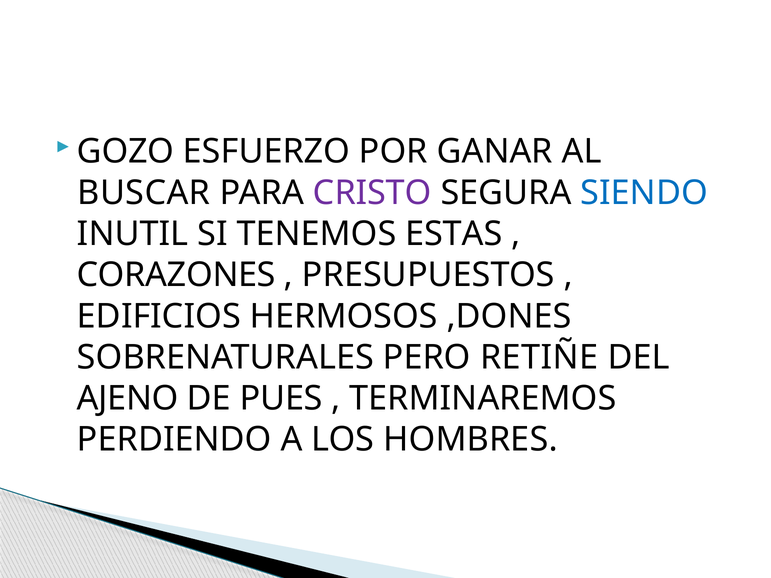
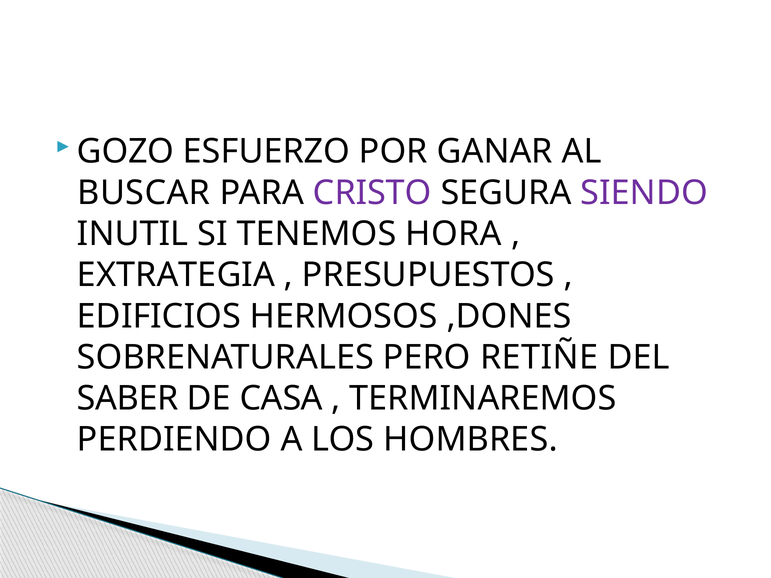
SIENDO colour: blue -> purple
ESTAS: ESTAS -> HORA
CORAZONES: CORAZONES -> EXTRATEGIA
AJENO: AJENO -> SABER
PUES: PUES -> CASA
